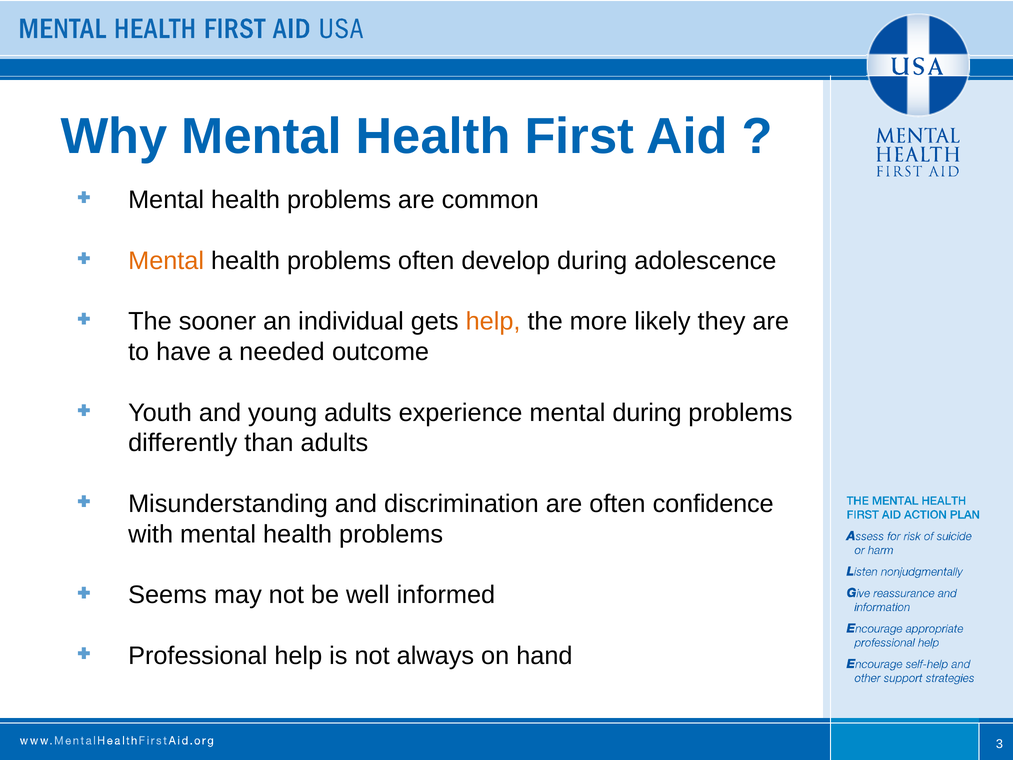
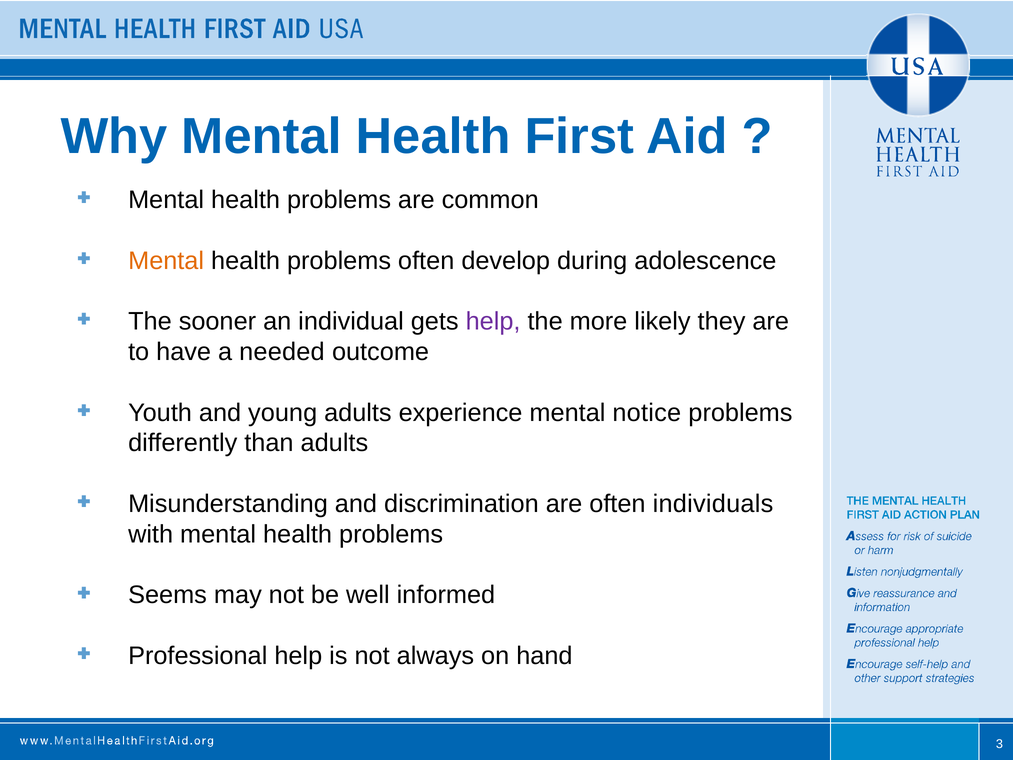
help at (493, 321) colour: orange -> purple
mental during: during -> notice
confidence: confidence -> individuals
